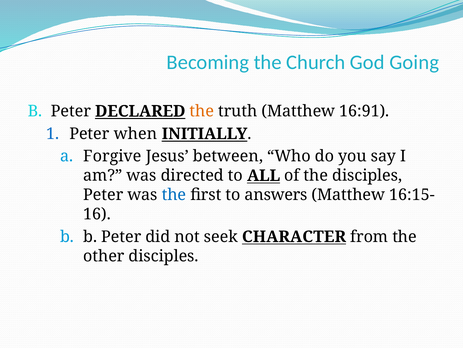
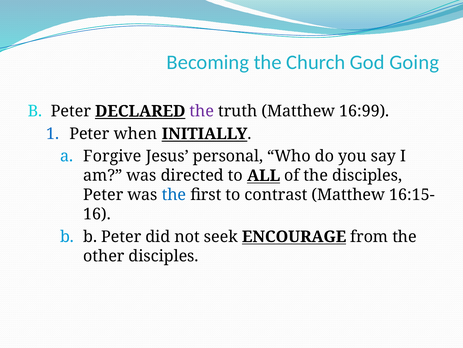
the at (202, 111) colour: orange -> purple
16:91: 16:91 -> 16:99
between: between -> personal
answers: answers -> contrast
CHARACTER: CHARACTER -> ENCOURAGE
